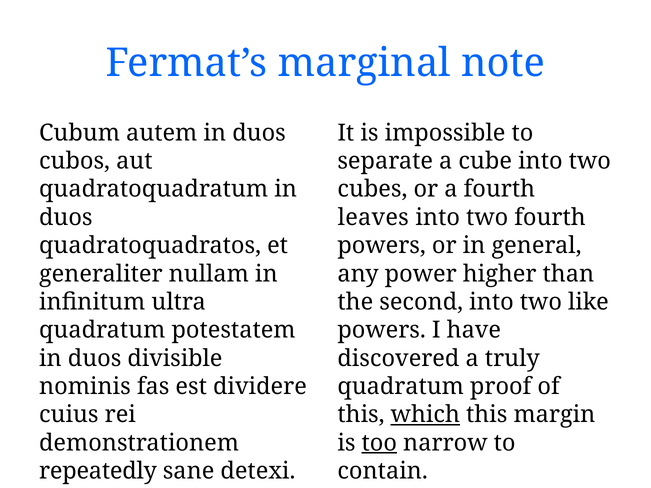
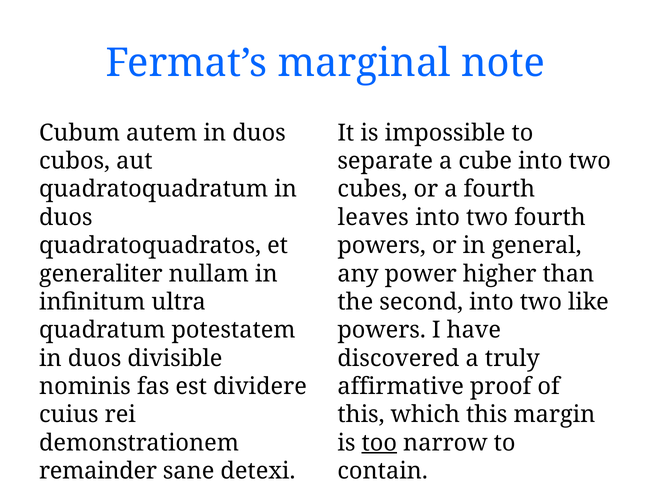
quadratum at (401, 387): quadratum -> affirmative
which underline: present -> none
repeatedly: repeatedly -> remainder
